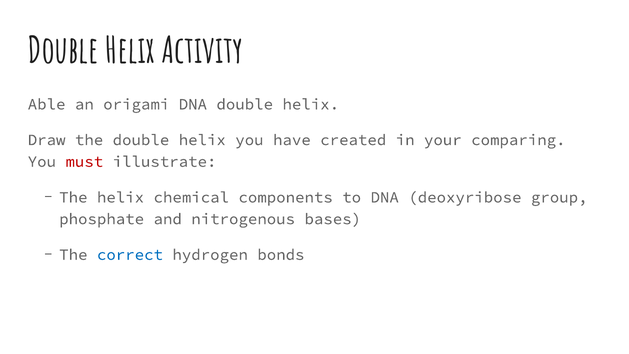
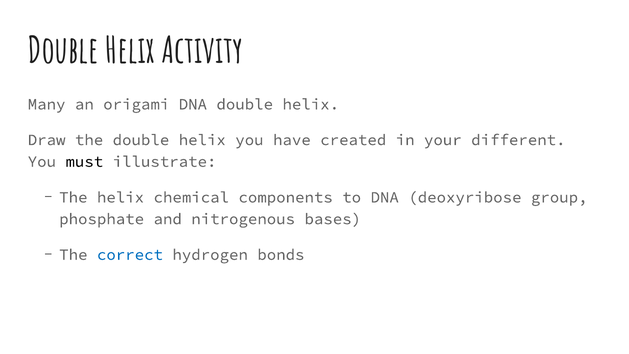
Able: Able -> Many
comparing: comparing -> different
must colour: red -> black
